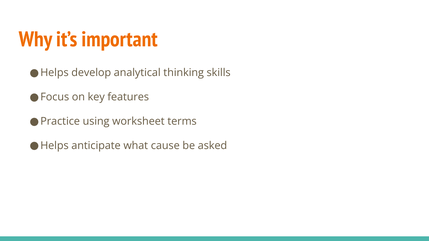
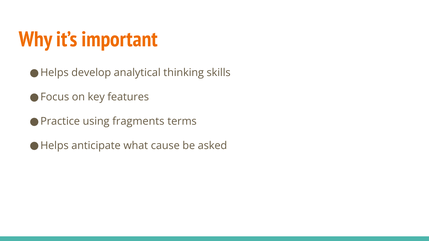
worksheet: worksheet -> fragments
